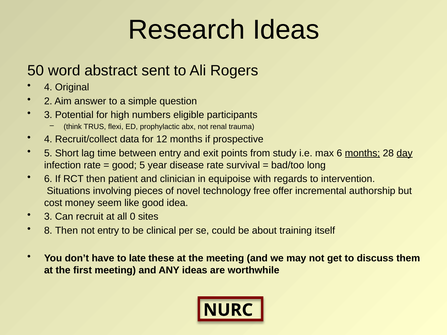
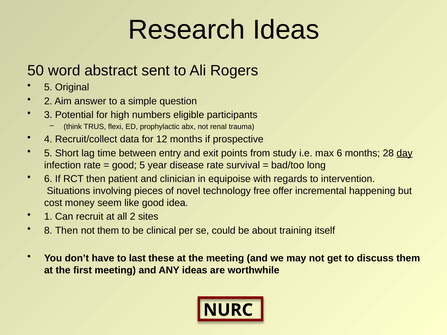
4 at (48, 87): 4 -> 5
months at (362, 153) underline: present -> none
authorship: authorship -> happening
3 at (48, 217): 3 -> 1
all 0: 0 -> 2
not entry: entry -> them
late: late -> last
